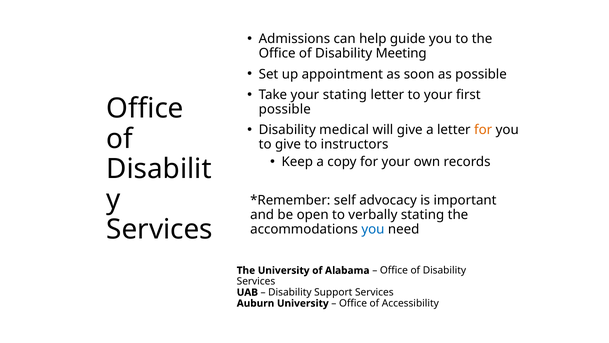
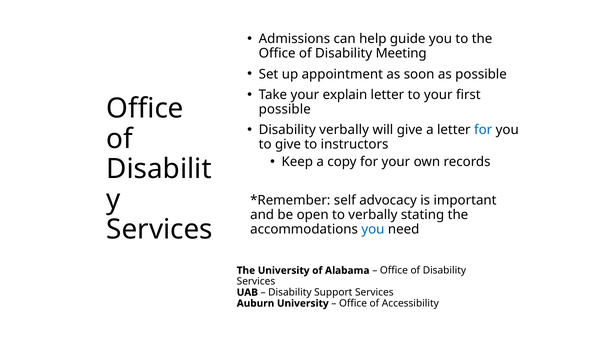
your stating: stating -> explain
Disability medical: medical -> verbally
for at (483, 130) colour: orange -> blue
